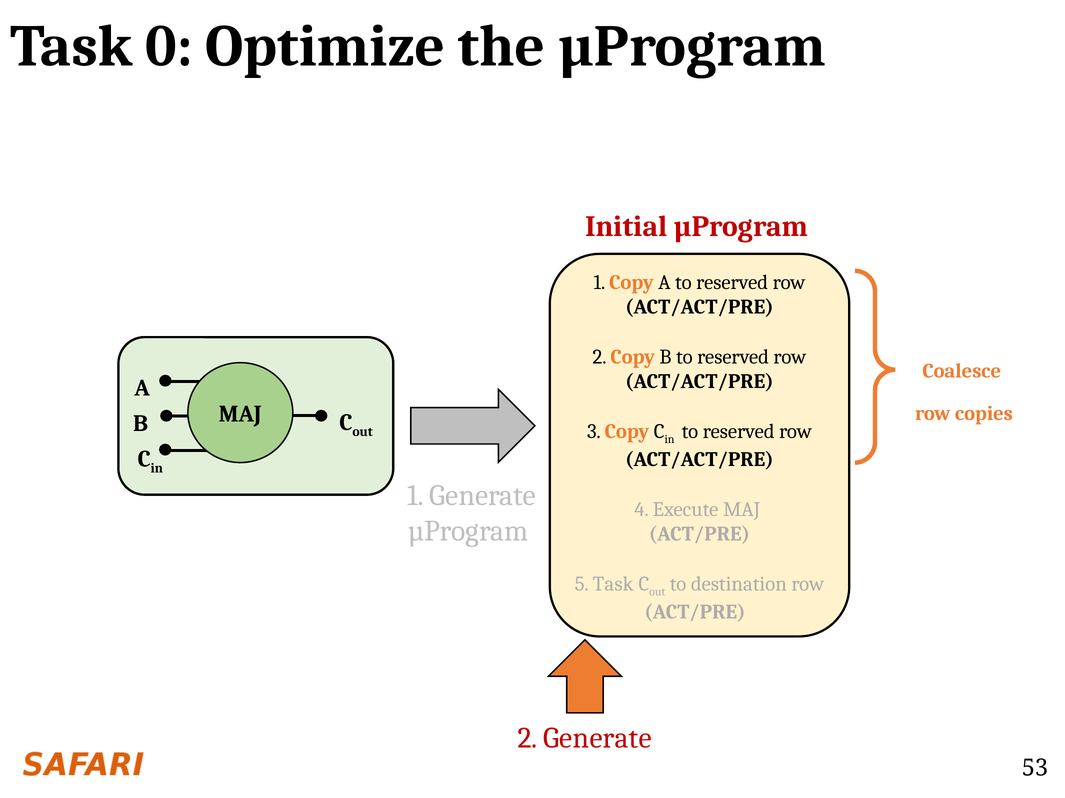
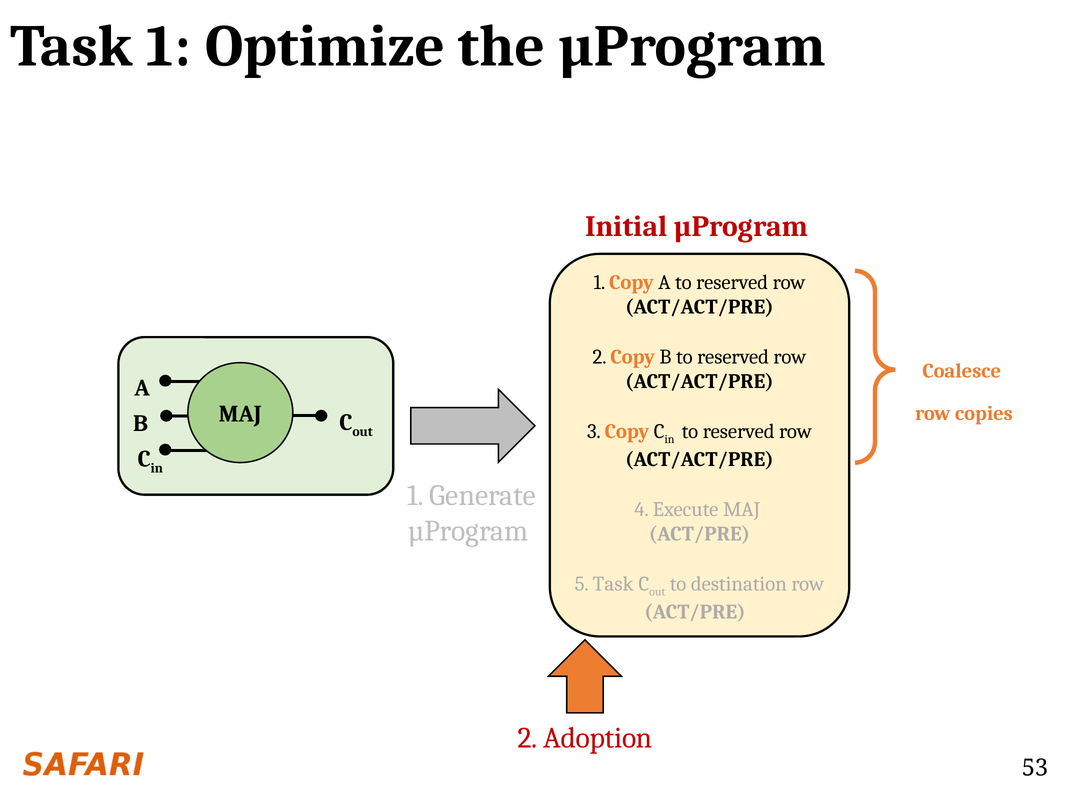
Task 0: 0 -> 1
2 Generate: Generate -> Adoption
